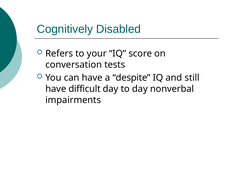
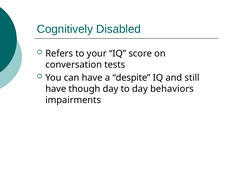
difficult: difficult -> though
nonverbal: nonverbal -> behaviors
